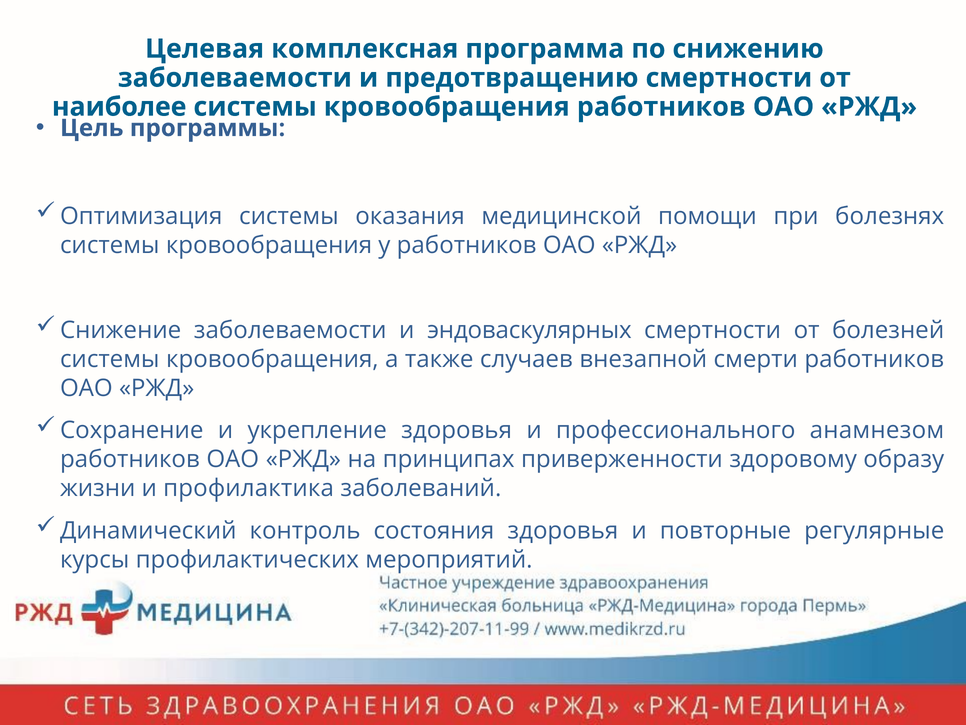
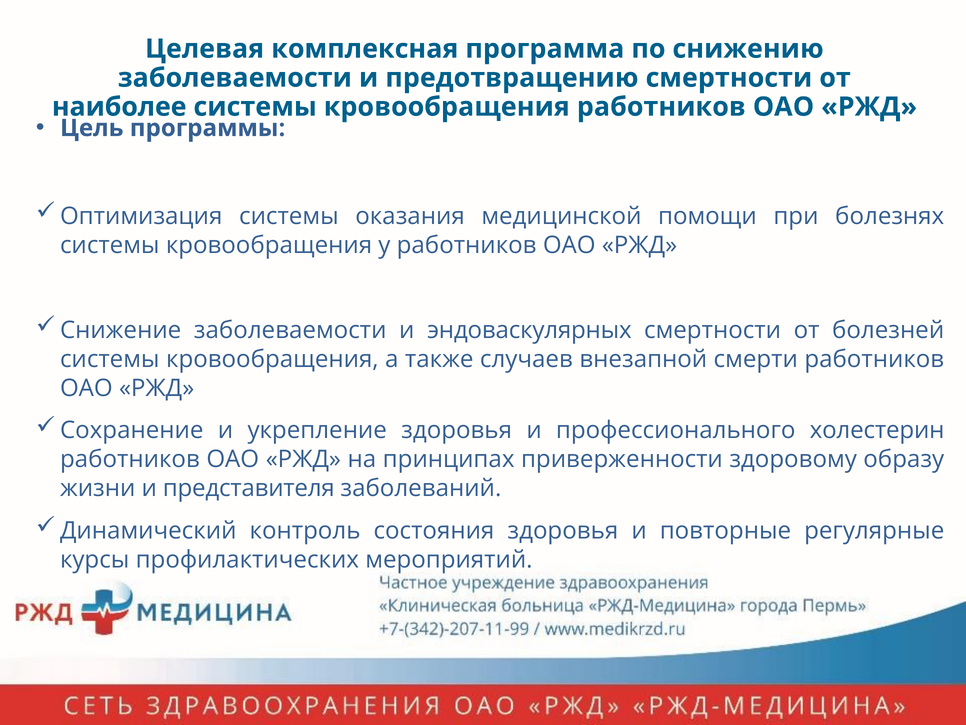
анамнезом: анамнезом -> холестерин
профилактика: профилактика -> представителя
